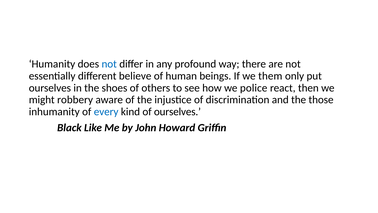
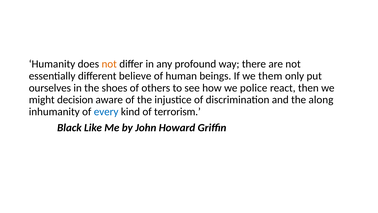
not at (109, 64) colour: blue -> orange
robbery: robbery -> decision
those: those -> along
of ourselves: ourselves -> terrorism
